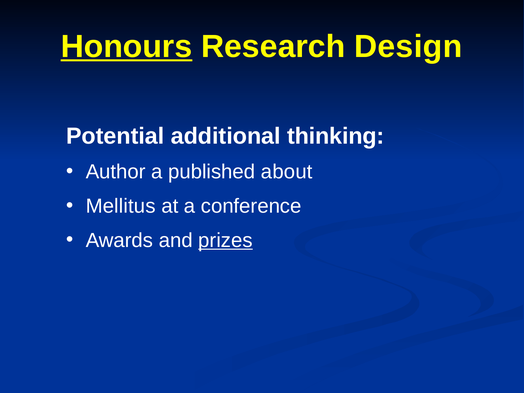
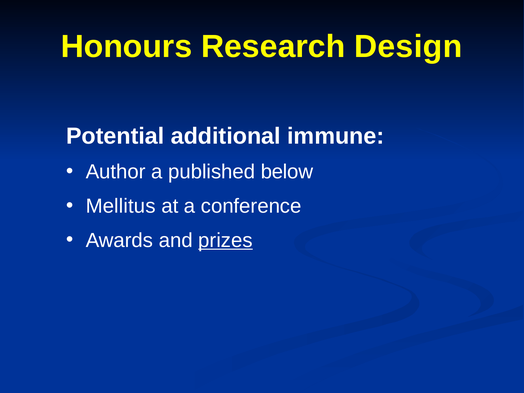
Honours underline: present -> none
thinking: thinking -> immune
about: about -> below
